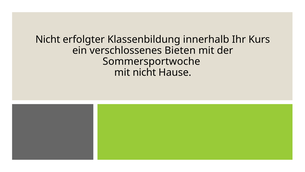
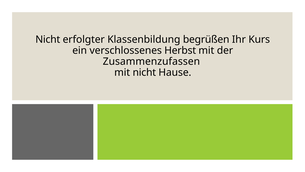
innerhalb: innerhalb -> begrüßen
Bieten: Bieten -> Herbst
Sommersportwoche: Sommersportwoche -> Zusammenzufassen
